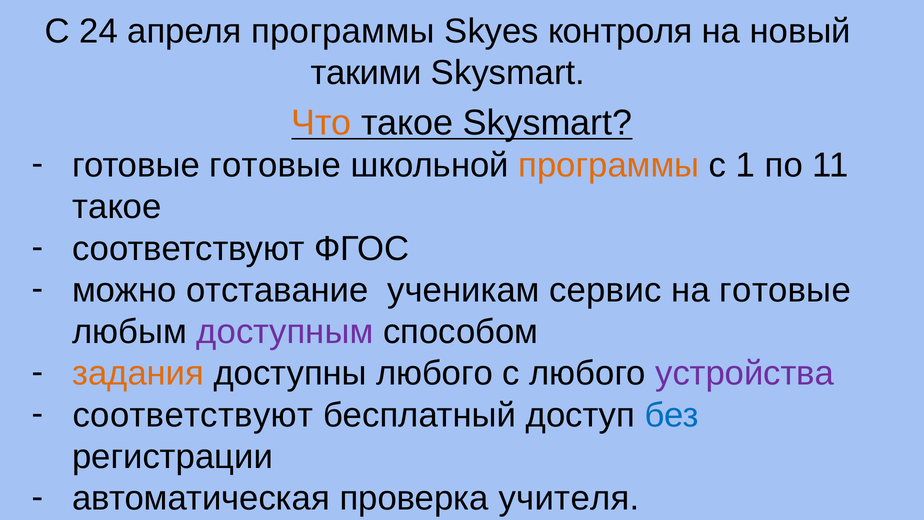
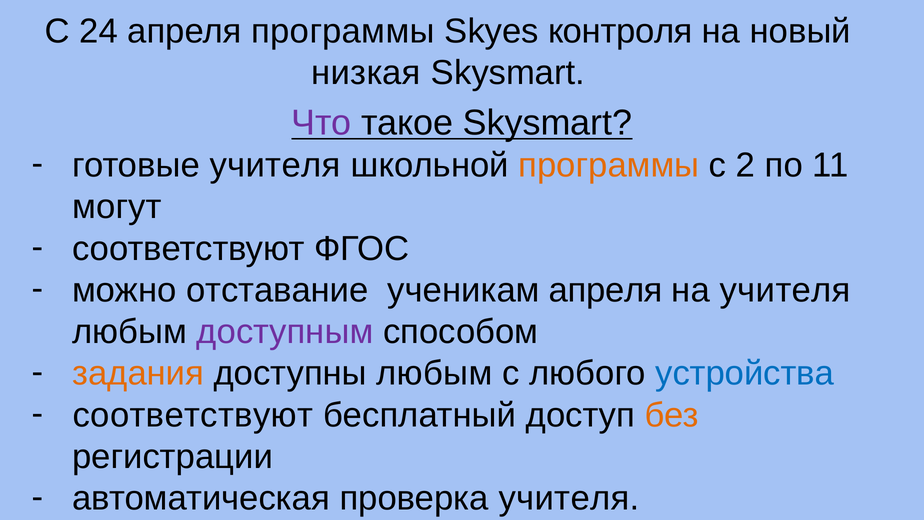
такими: такими -> низкая
Что colour: orange -> purple
готовые готовые: готовые -> учителя
1: 1 -> 2
такое at (117, 207): такое -> могут
ученикам сервис: сервис -> апреля
на готовые: готовые -> учителя
доступны любого: любого -> любым
устройства colour: purple -> blue
без colour: blue -> orange
